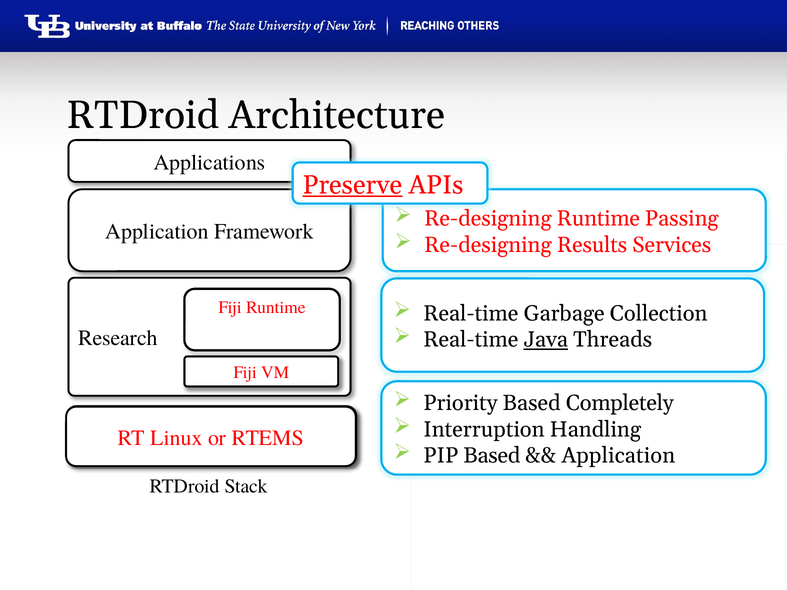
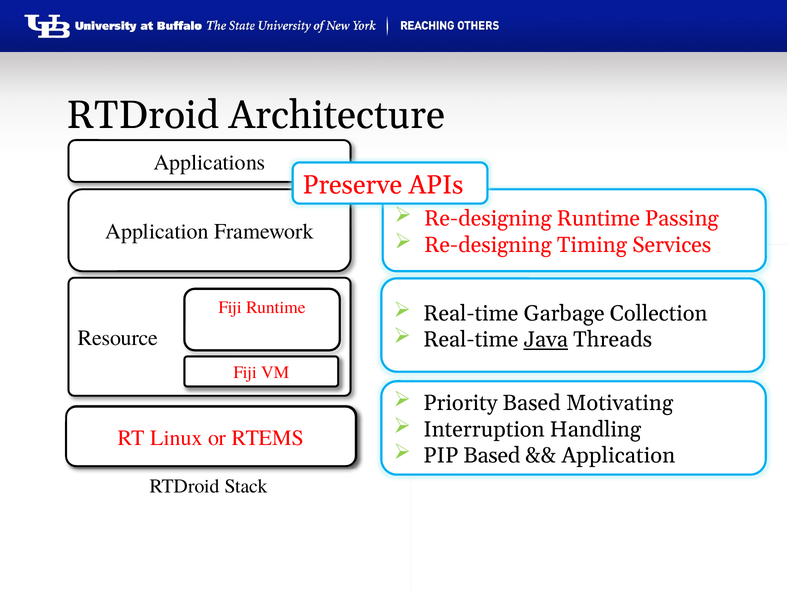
Preserve underline: present -> none
Results: Results -> Timing
Research: Research -> Resource
Completely: Completely -> Motivating
